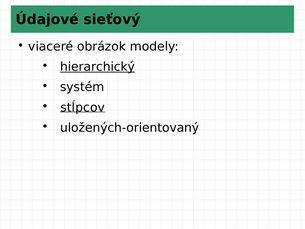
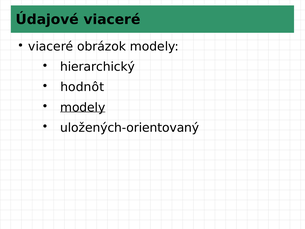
Údajové sieťový: sieťový -> viaceré
hierarchický underline: present -> none
systém: systém -> hodnôt
stĺpcov at (83, 107): stĺpcov -> modely
